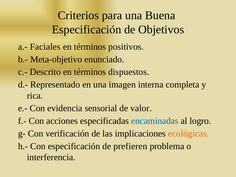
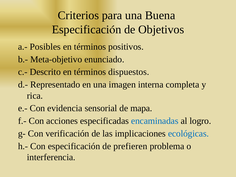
Faciales: Faciales -> Posibles
valor: valor -> mapa
ecológicas colour: orange -> blue
